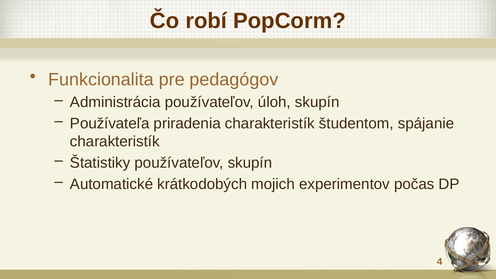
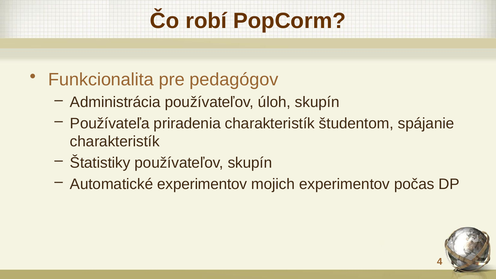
Automatické krátkodobých: krátkodobých -> experimentov
